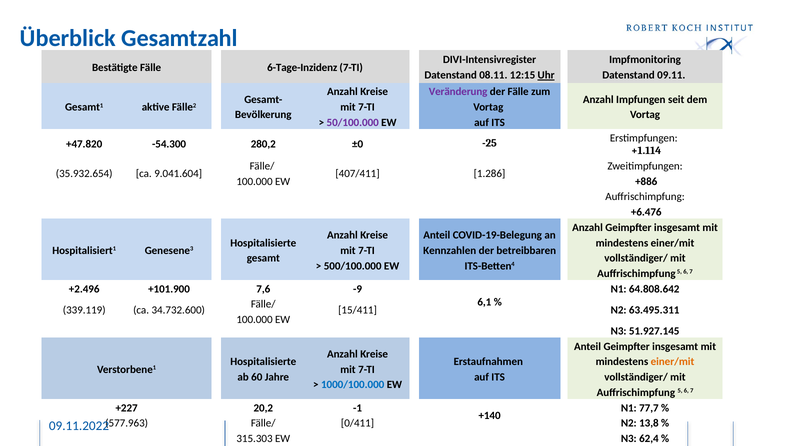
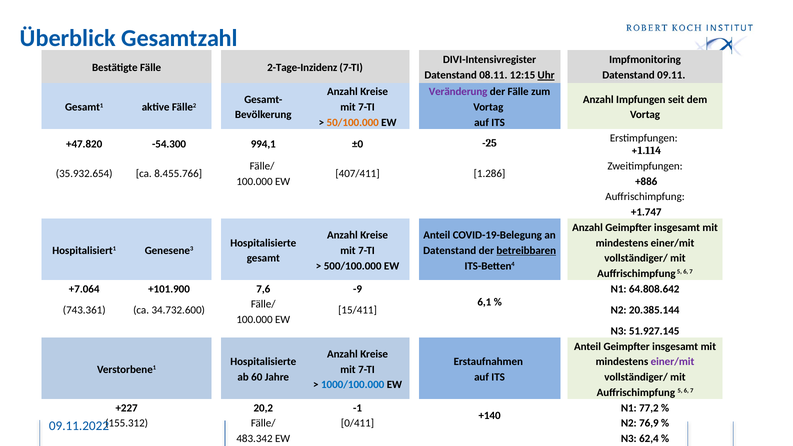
6-Tage-Inzidenz: 6-Tage-Inzidenz -> 2-Tage-Inzidenz
50/100.000 colour: purple -> orange
280,2: 280,2 -> 994,1
9.041.604: 9.041.604 -> 8.455.766
+6.476: +6.476 -> +1.747
Kennzahlen at (450, 251): Kennzahlen -> Datenstand
betreibbaren underline: none -> present
+2.496: +2.496 -> +7.064
339.119: 339.119 -> 743.361
63.495.311: 63.495.311 -> 20.385.144
einer/mit at (672, 362) colour: orange -> purple
77,7: 77,7 -> 77,2
577.963: 577.963 -> 155.312
13,8: 13,8 -> 76,9
315.303: 315.303 -> 483.342
